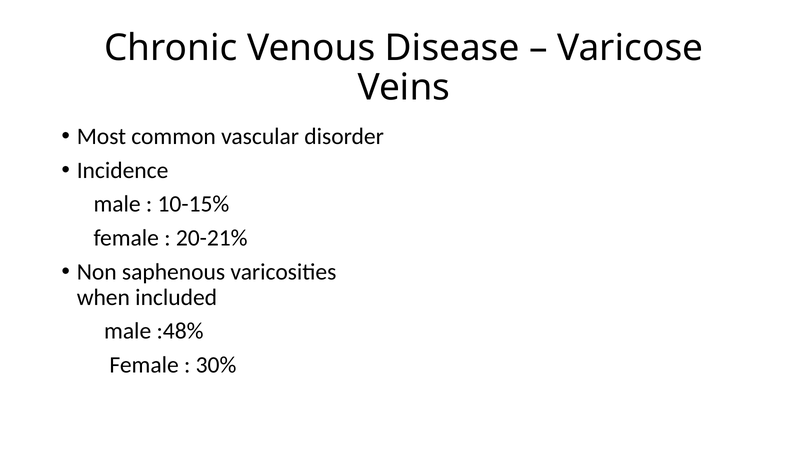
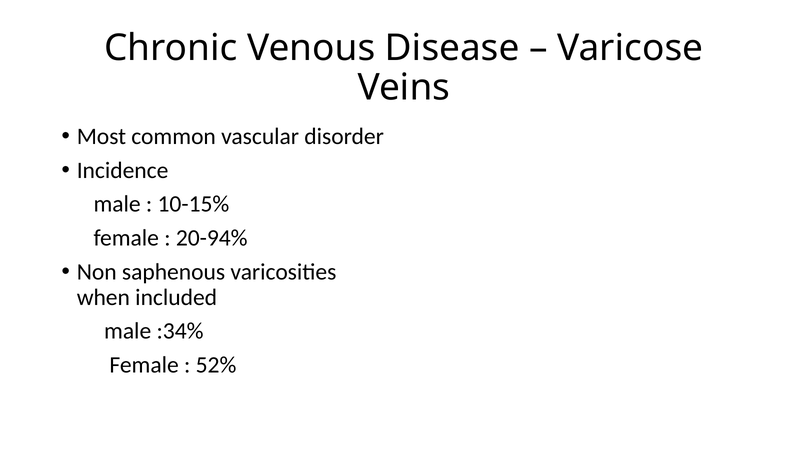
20-21%: 20-21% -> 20-94%
:48%: :48% -> :34%
30%: 30% -> 52%
